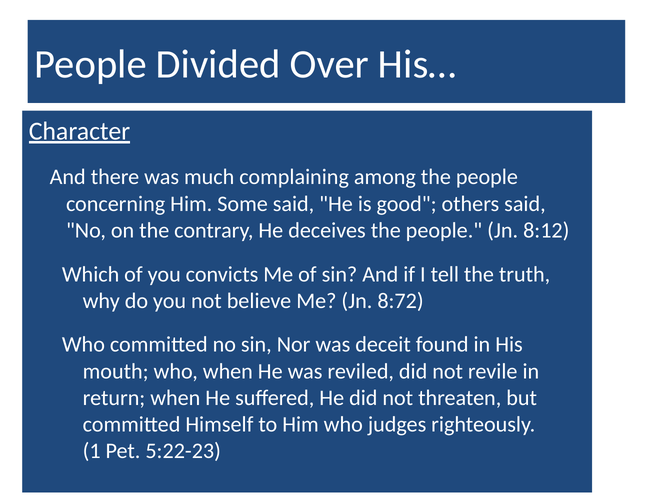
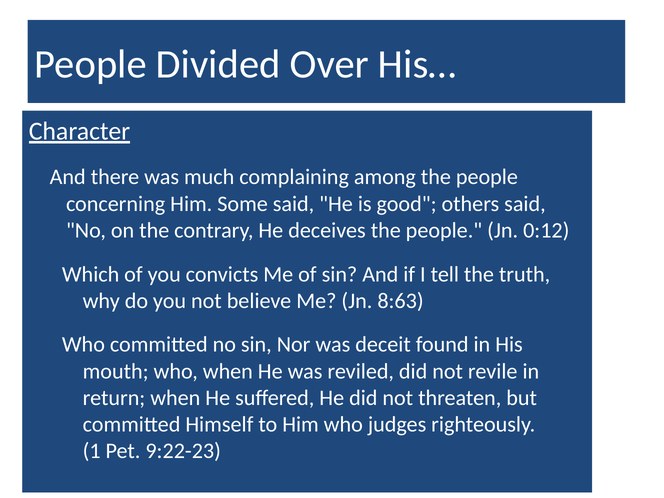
8:12: 8:12 -> 0:12
8:72: 8:72 -> 8:63
5:22-23: 5:22-23 -> 9:22-23
